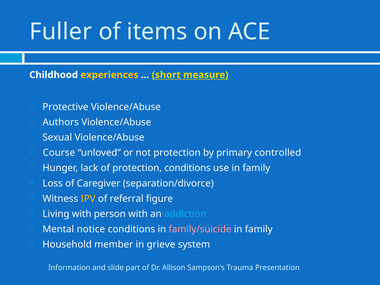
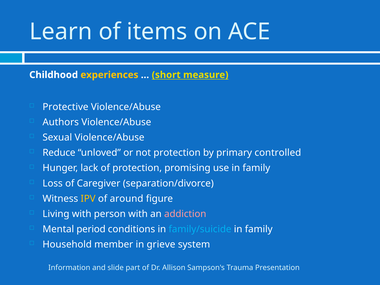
Fuller: Fuller -> Learn
Course: Course -> Reduce
protection conditions: conditions -> promising
referral: referral -> around
addiction colour: light blue -> pink
notice: notice -> period
family/suicide colour: pink -> light blue
